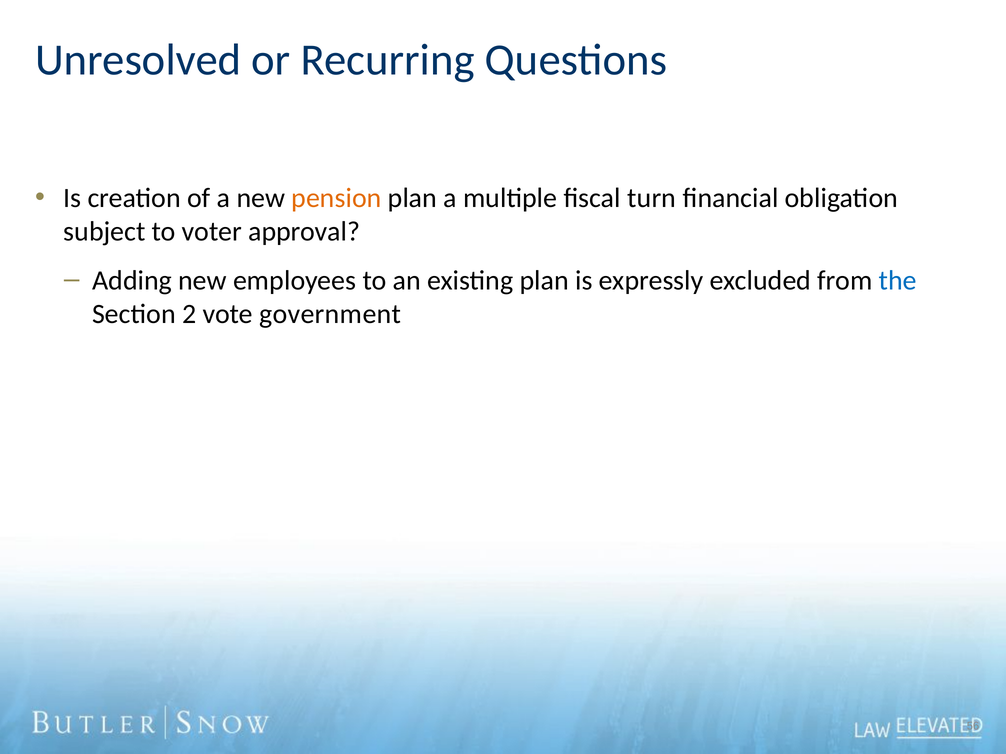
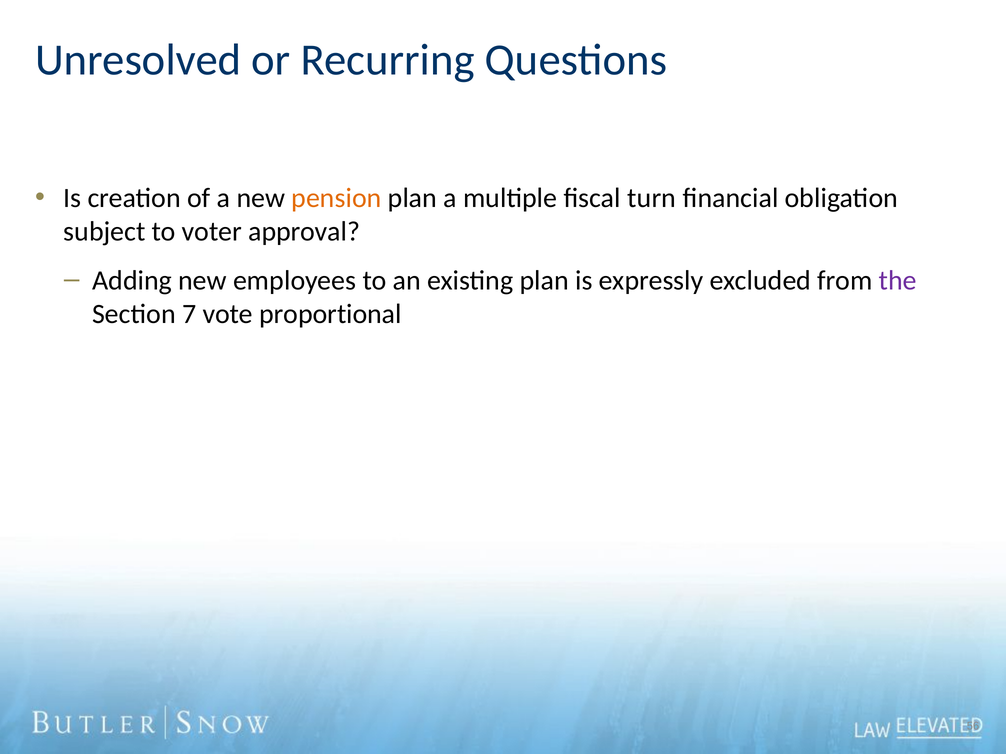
the colour: blue -> purple
2: 2 -> 7
government: government -> proportional
